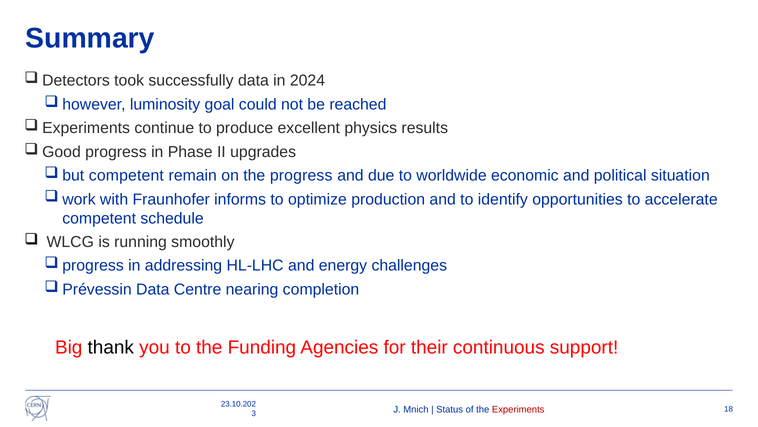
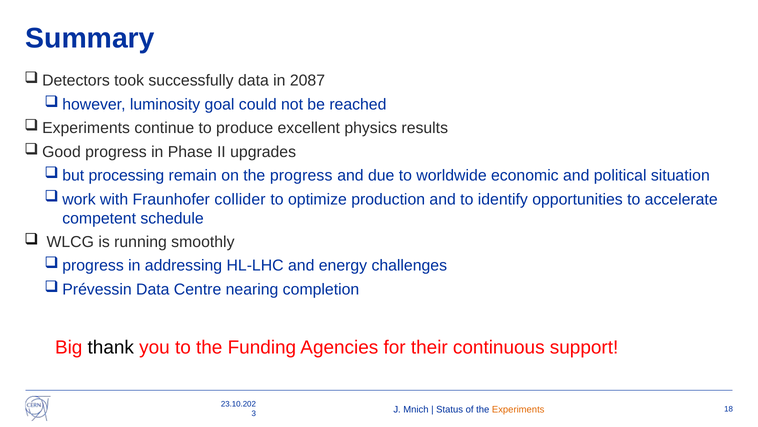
2024: 2024 -> 2087
competent at (126, 175): competent -> processing
informs: informs -> collider
Experiments colour: red -> orange
